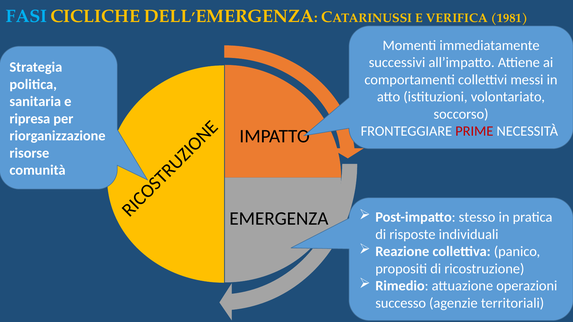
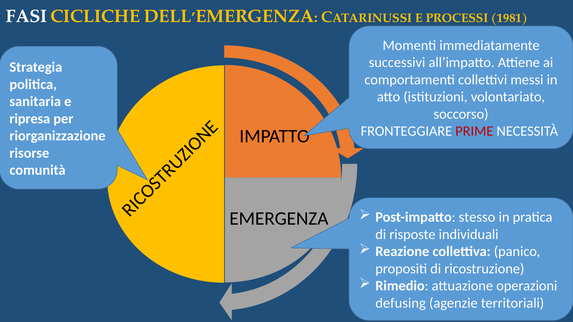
FASI colour: light blue -> white
VERIFICA: VERIFICA -> PROCESSI
successo: successo -> defusing
